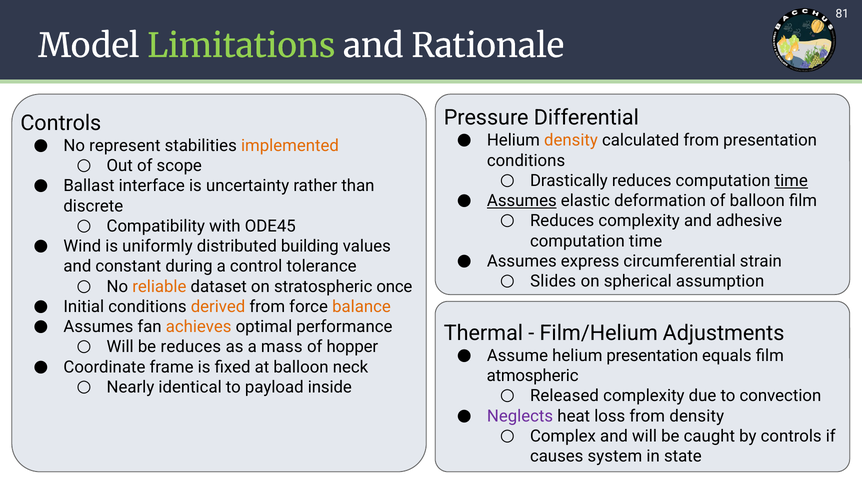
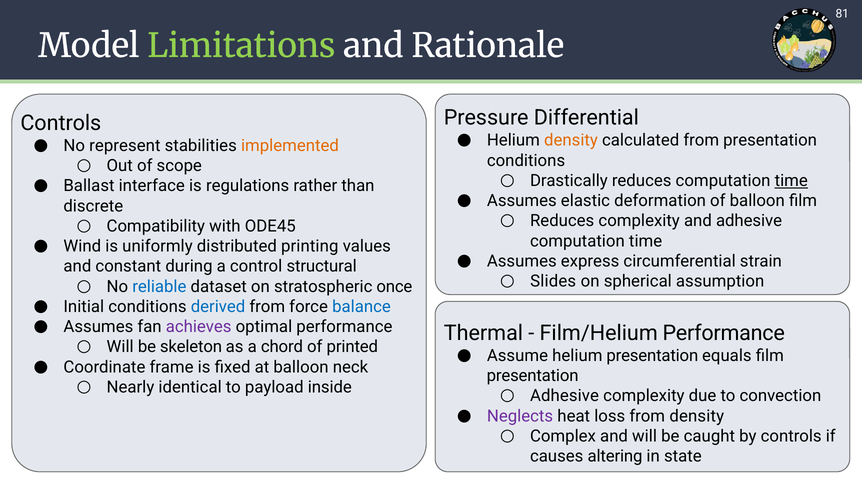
uncertainty: uncertainty -> regulations
Assumes at (522, 201) underline: present -> none
building: building -> printing
tolerance: tolerance -> structural
reliable colour: orange -> blue
derived colour: orange -> blue
balance colour: orange -> blue
achieves colour: orange -> purple
Film/Helium Adjustments: Adjustments -> Performance
be reduces: reduces -> skeleton
mass: mass -> chord
hopper: hopper -> printed
atmospheric at (533, 376): atmospheric -> presentation
Released at (564, 396): Released -> Adhesive
system: system -> altering
